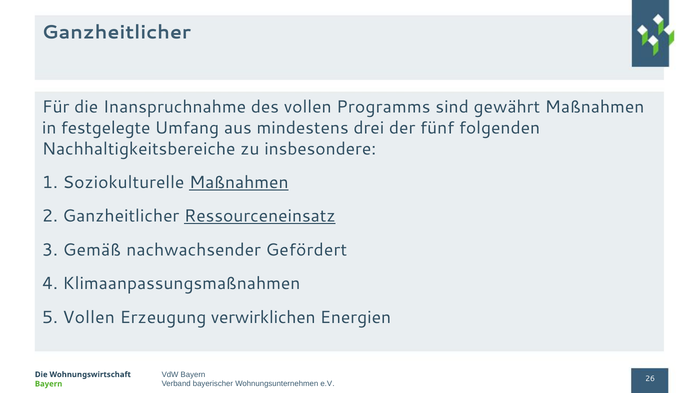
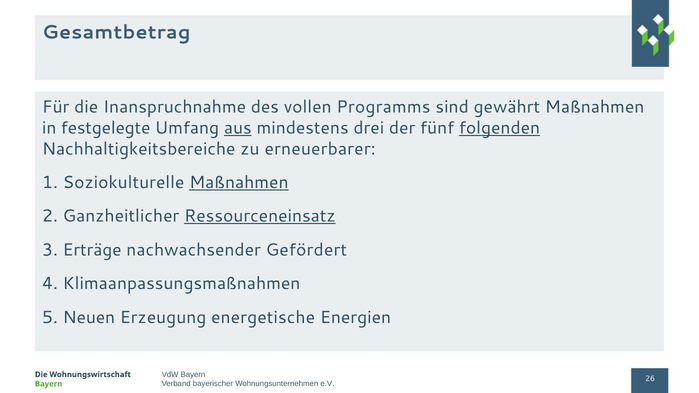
Ganzheitlicher at (116, 32): Ganzheitlicher -> Gesamtbetrag
aus underline: none -> present
folgenden underline: none -> present
insbesondere: insbesondere -> erneuerbarer
Gemäß: Gemäß -> Erträge
5 Vollen: Vollen -> Neuen
verwirklichen: verwirklichen -> energetische
